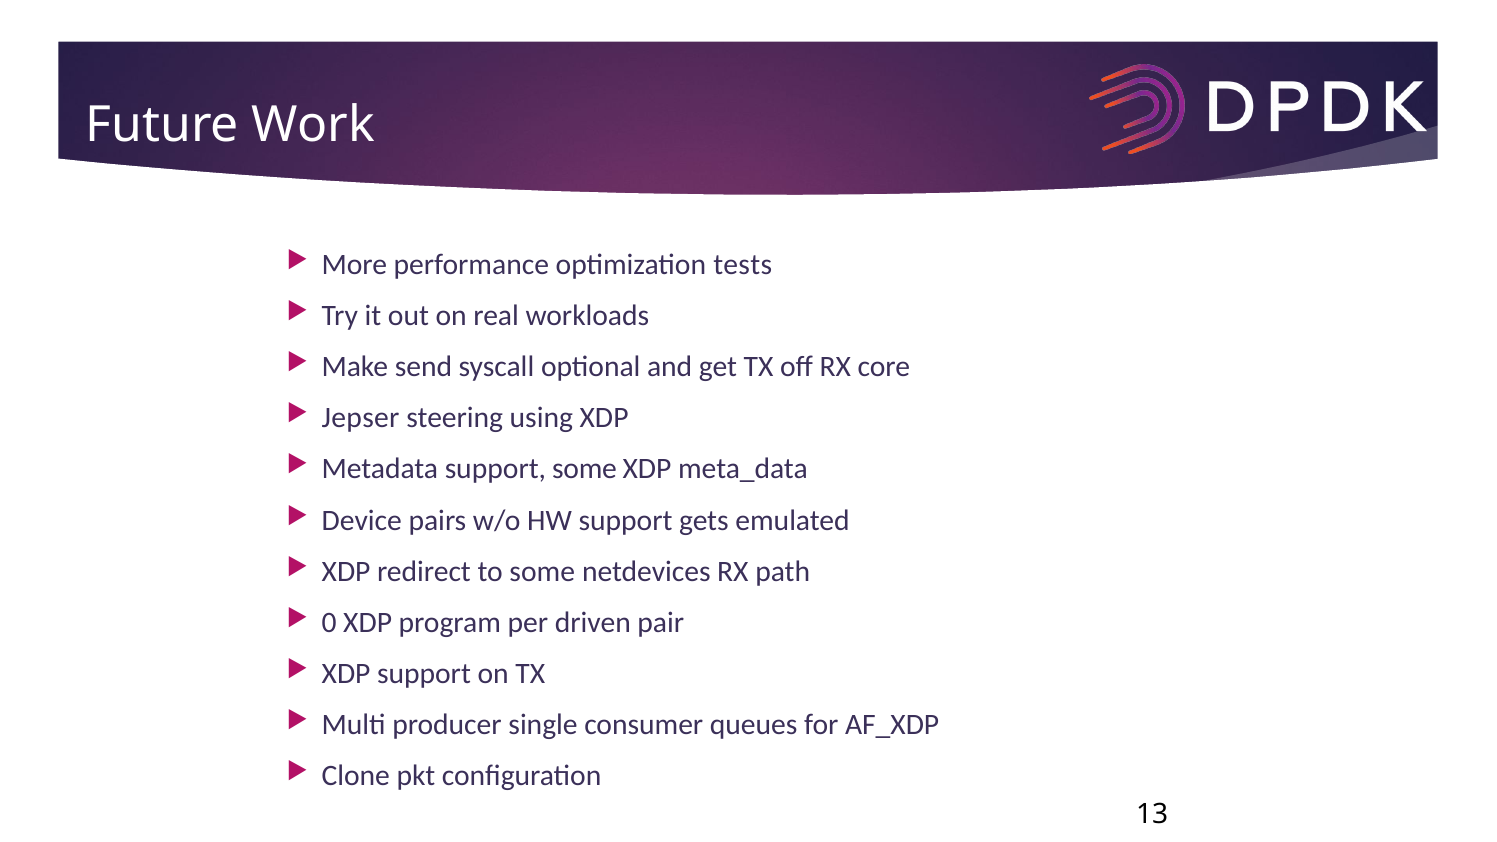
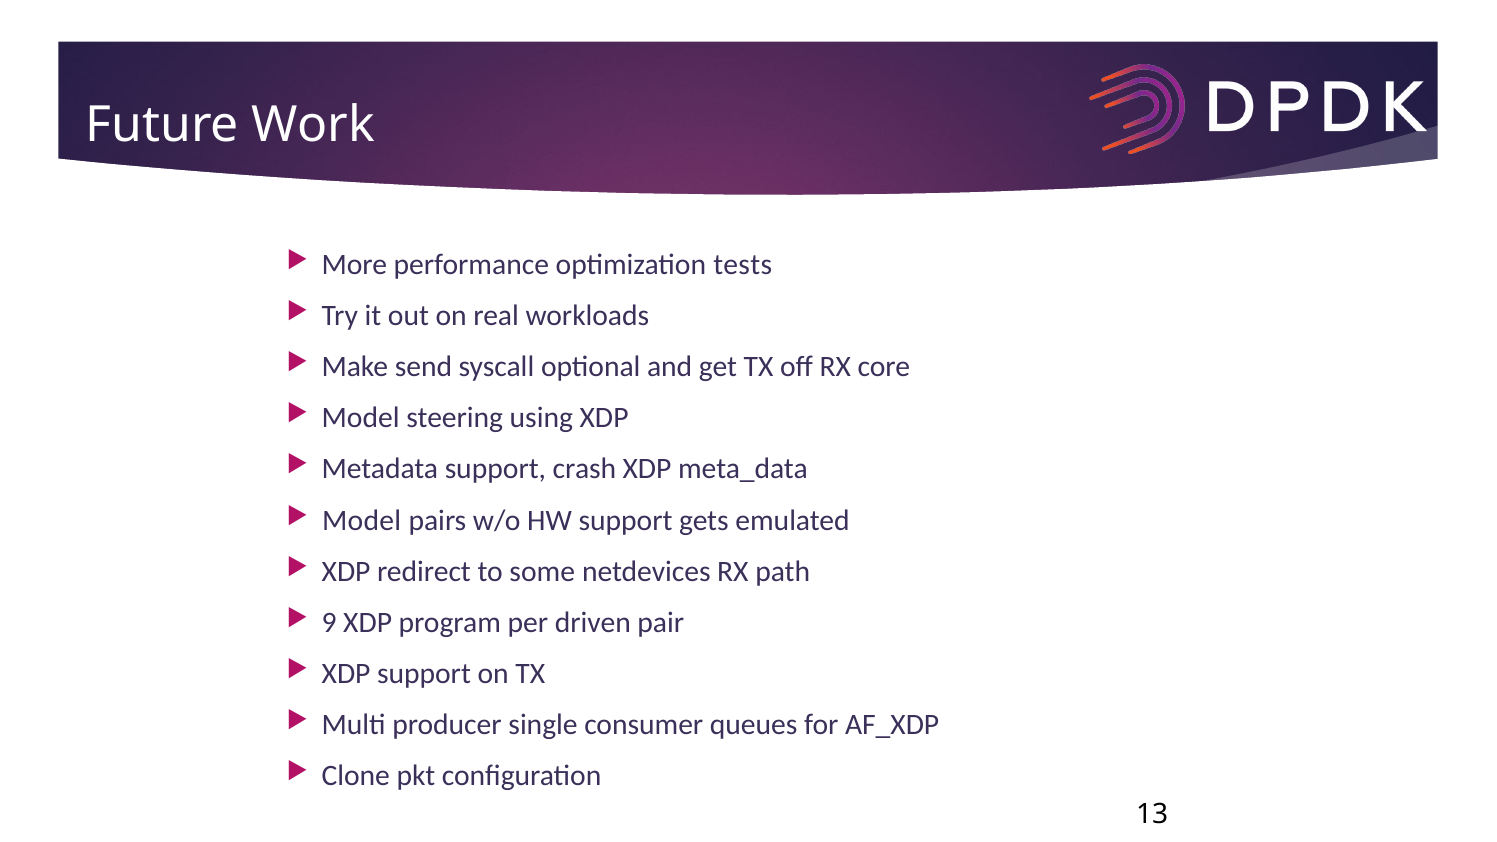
Jepser at (361, 418): Jepser -> Model
support some: some -> crash
Device at (362, 520): Device -> Model
0: 0 -> 9
